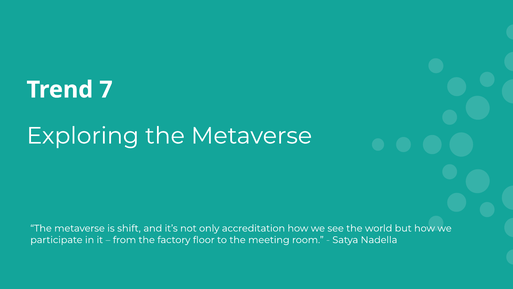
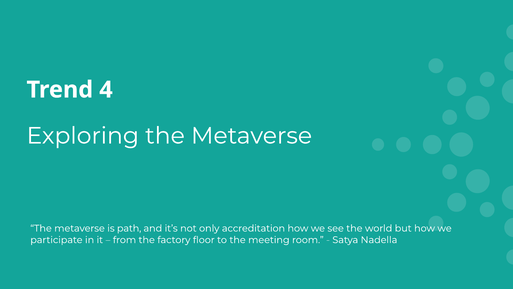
7: 7 -> 4
shift: shift -> path
